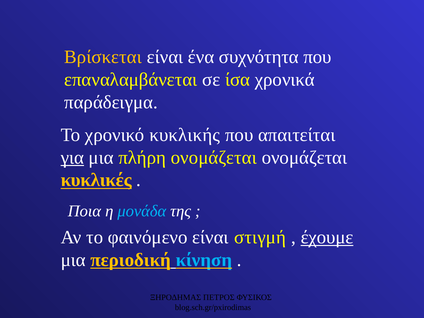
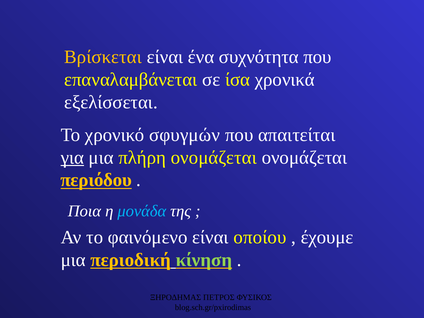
παράδειγμα: παράδειγμα -> εξελίσσεται
κυκλικής: κυκλικής -> σφυγμών
κυκλικές: κυκλικές -> περιόδου
στιγμή: στιγμή -> οποίου
έχουμε underline: present -> none
κίνηση colour: light blue -> light green
